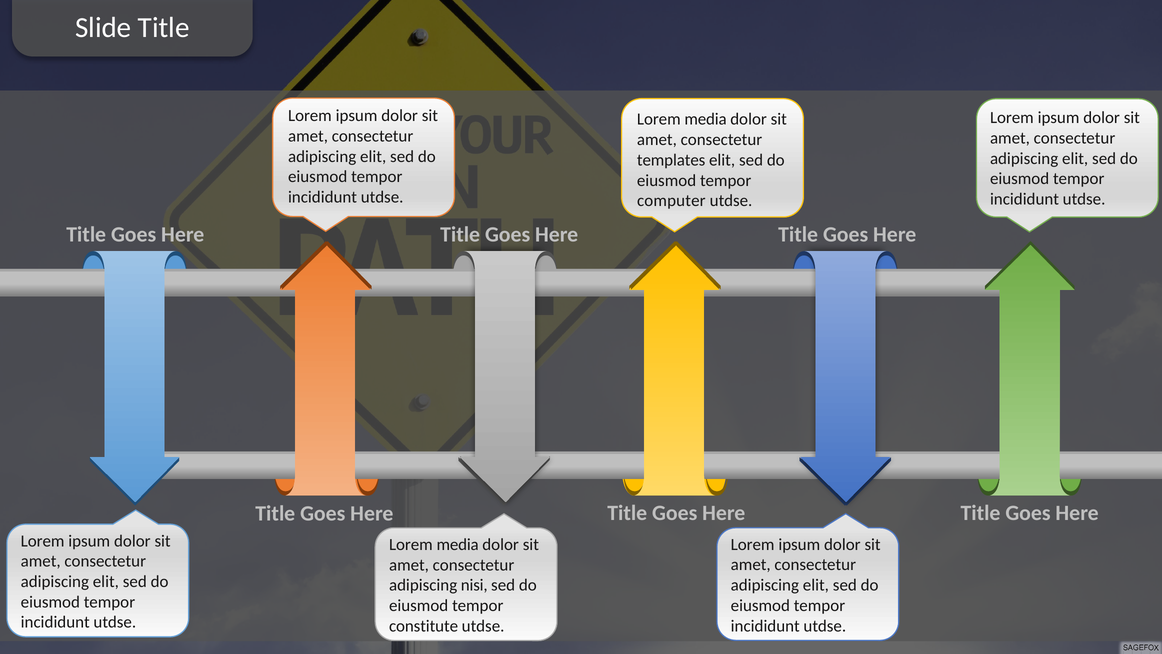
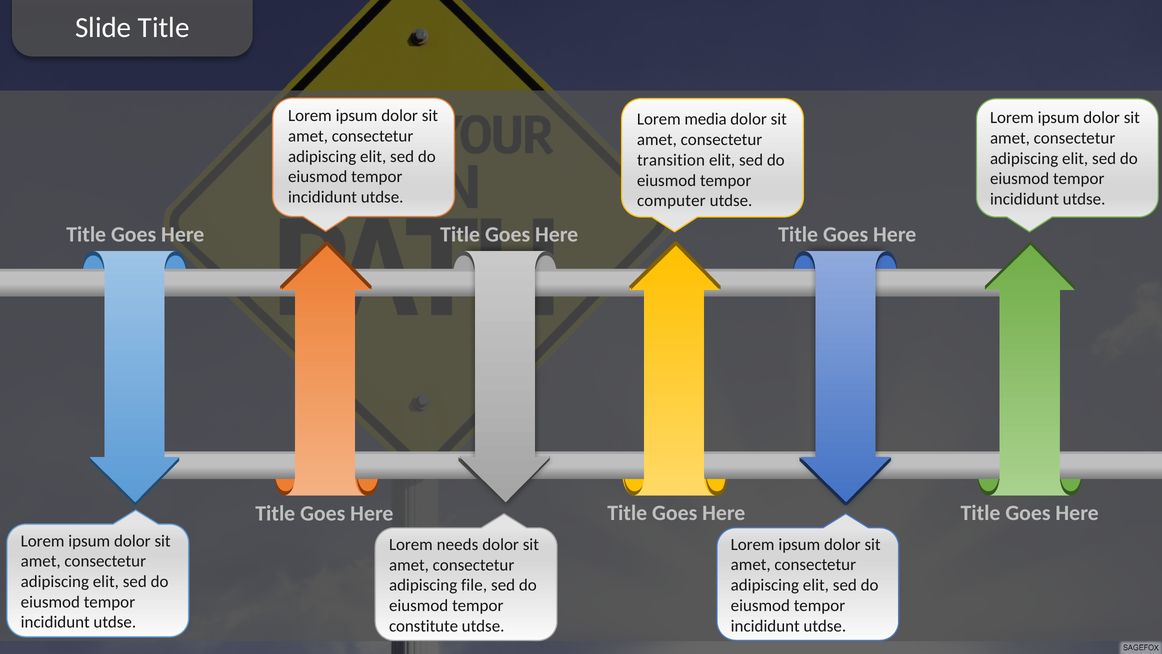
templates: templates -> transition
media at (458, 544): media -> needs
nisi: nisi -> file
